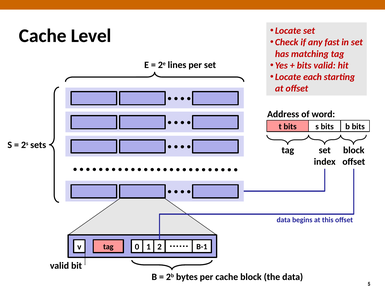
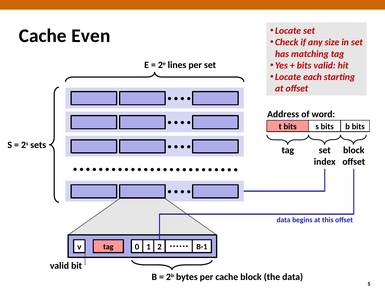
Level: Level -> Even
fast: fast -> size
